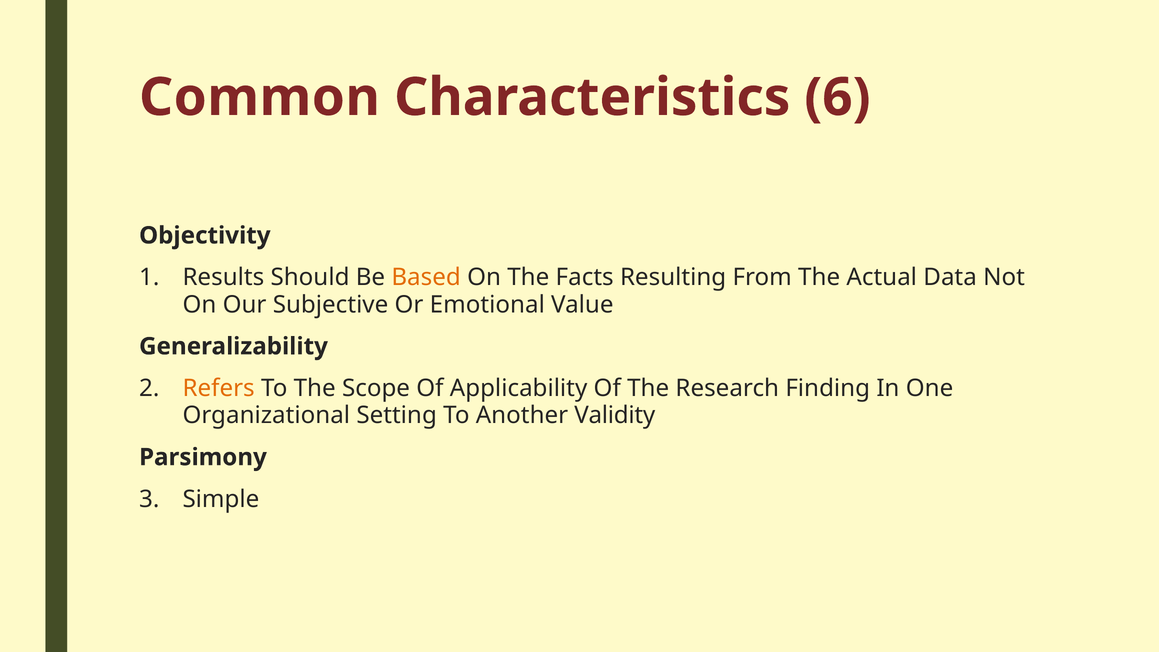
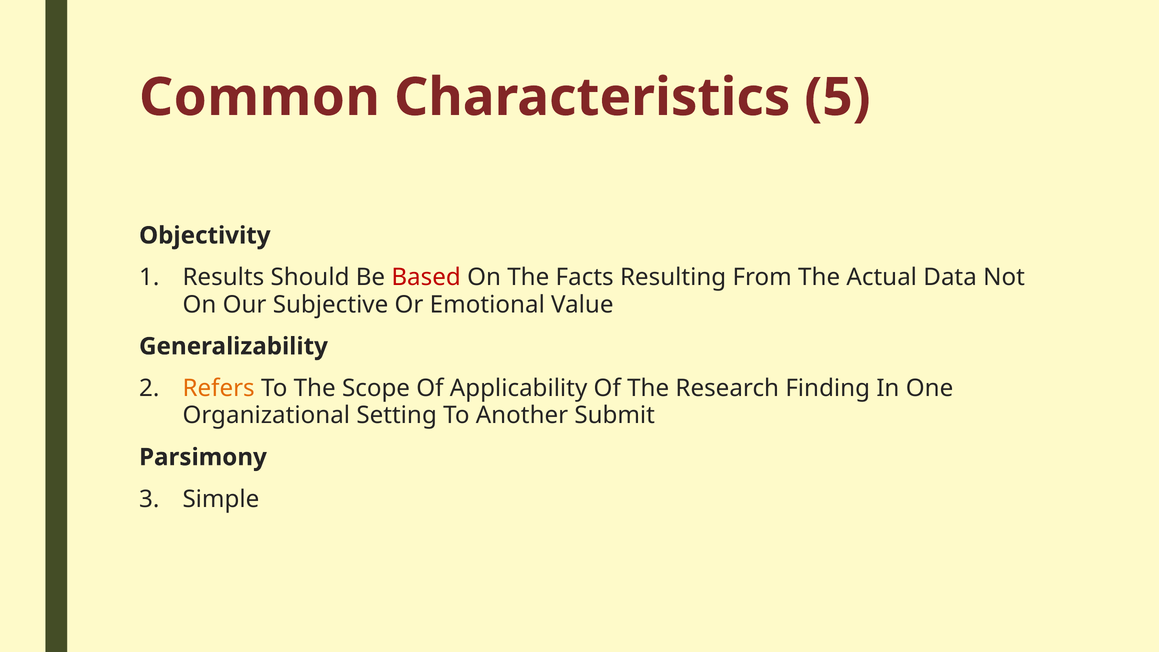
6: 6 -> 5
Based colour: orange -> red
Validity: Validity -> Submit
